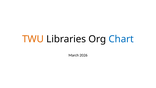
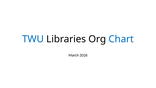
TWU colour: orange -> blue
